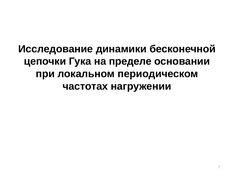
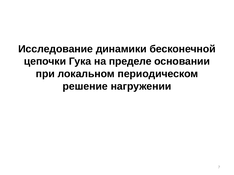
частотах: частотах -> решение
